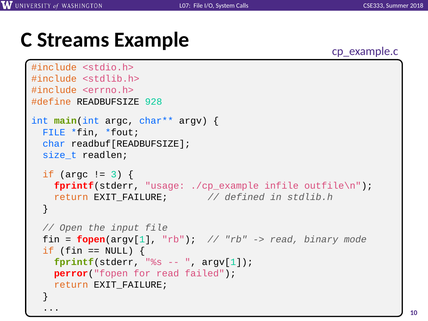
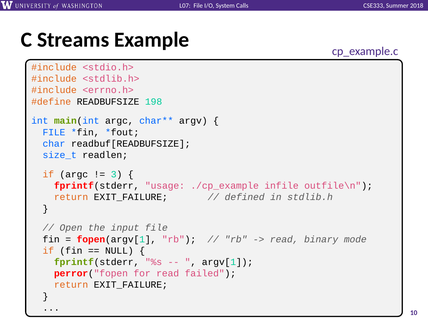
928: 928 -> 198
